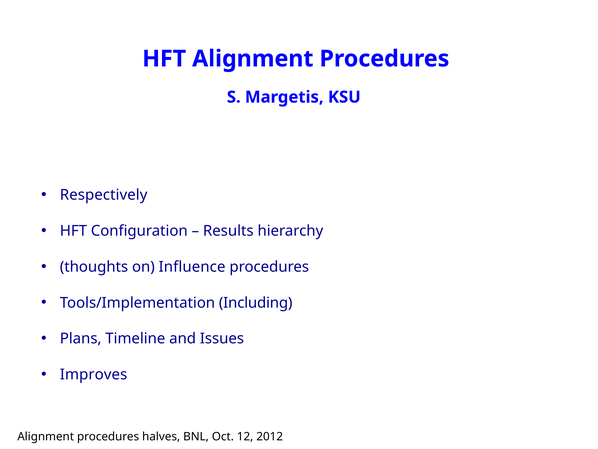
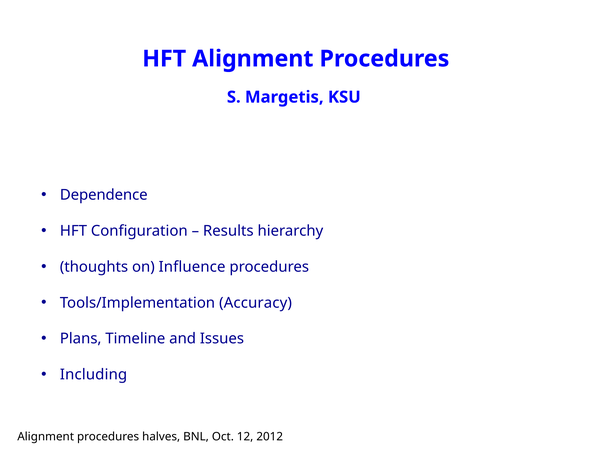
Respectively: Respectively -> Dependence
Including: Including -> Accuracy
Improves: Improves -> Including
